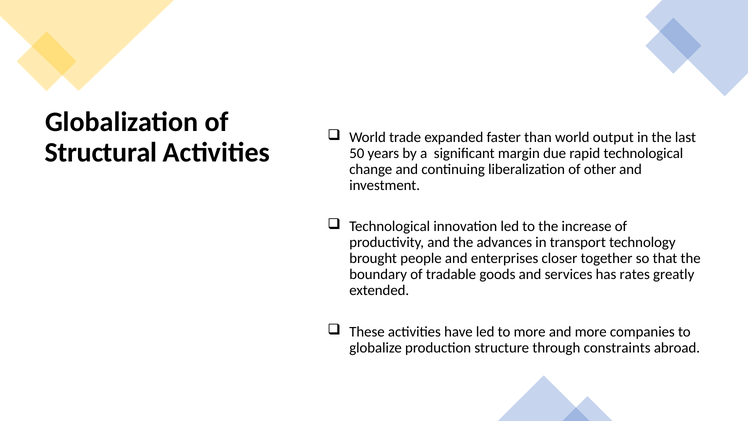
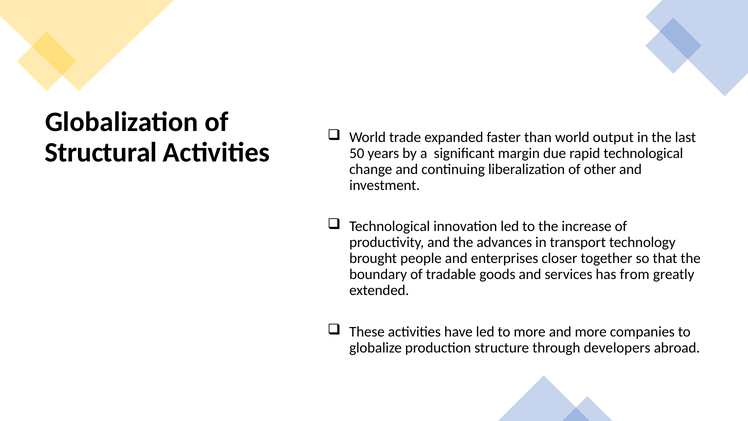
rates: rates -> from
constraints: constraints -> developers
